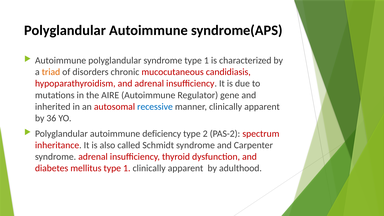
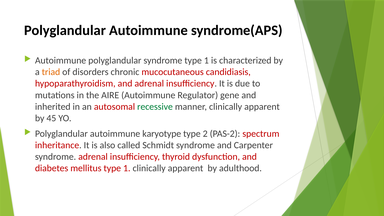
recessive colour: blue -> green
36: 36 -> 45
deficiency: deficiency -> karyotype
